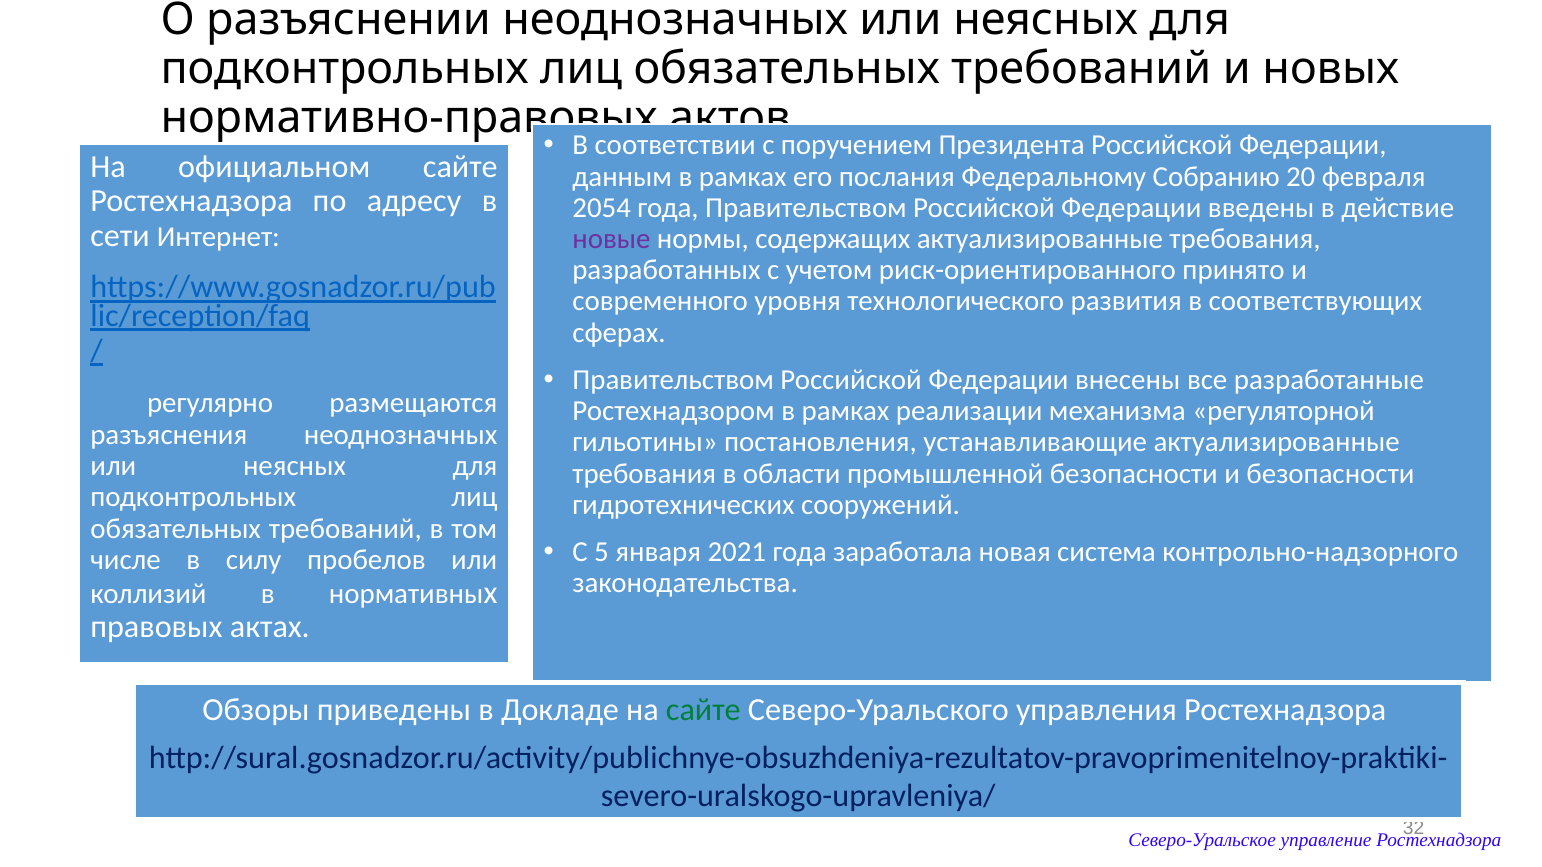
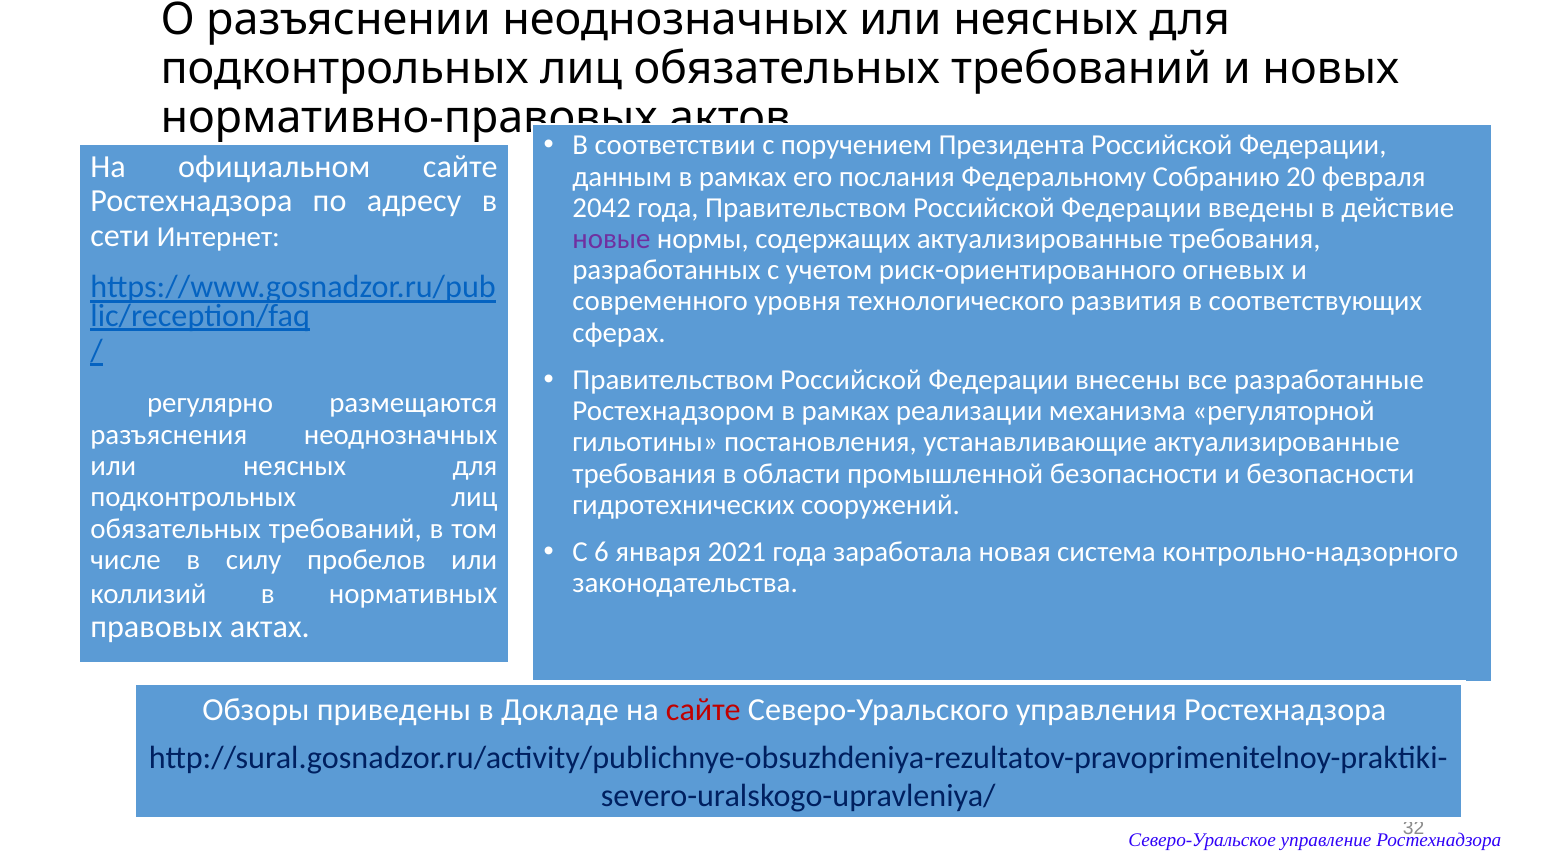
2054: 2054 -> 2042
принято: принято -> огневых
5: 5 -> 6
сайте at (703, 710) colour: green -> red
